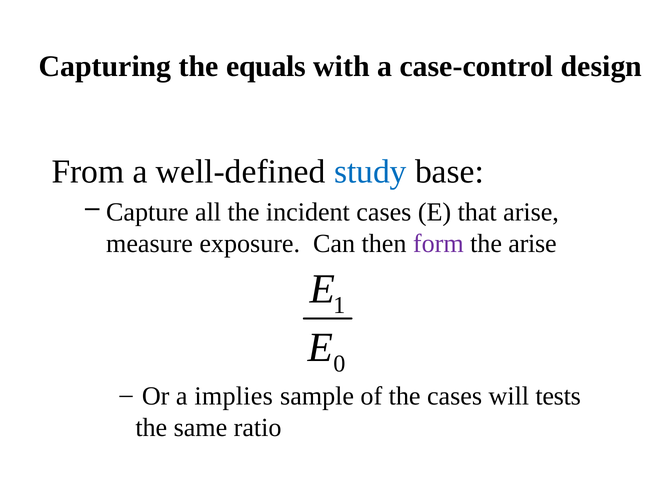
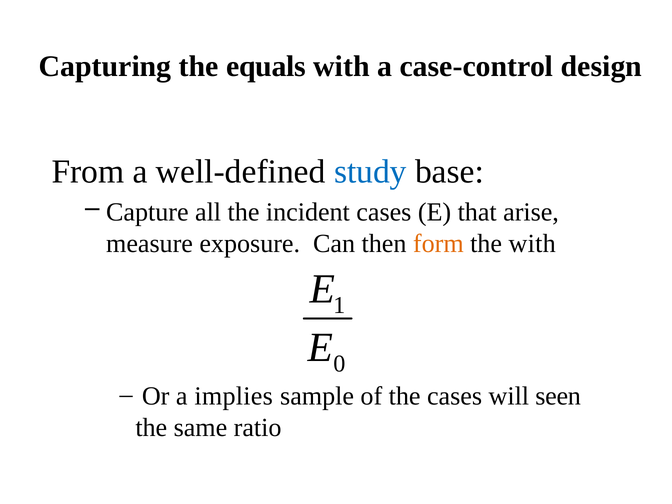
form colour: purple -> orange
the arise: arise -> with
tests: tests -> seen
